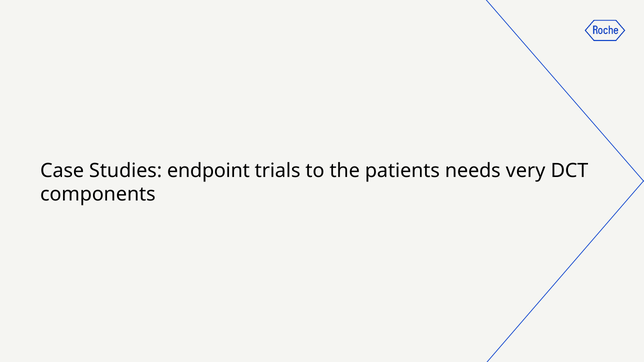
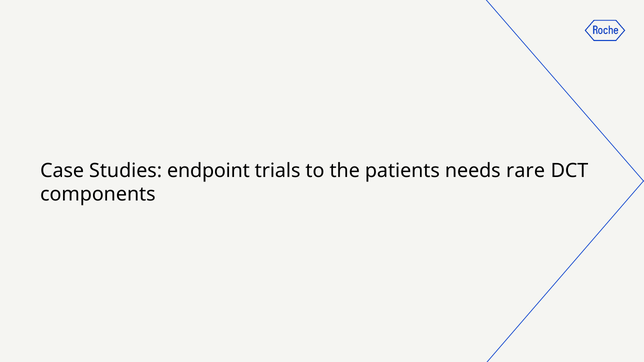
very: very -> rare
